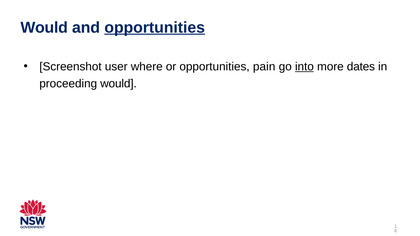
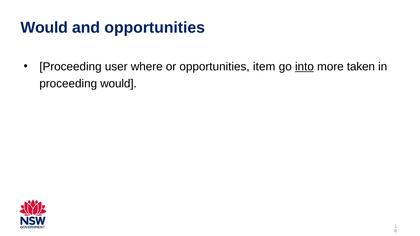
opportunities at (155, 28) underline: present -> none
Screenshot at (70, 67): Screenshot -> Proceeding
pain: pain -> item
dates: dates -> taken
